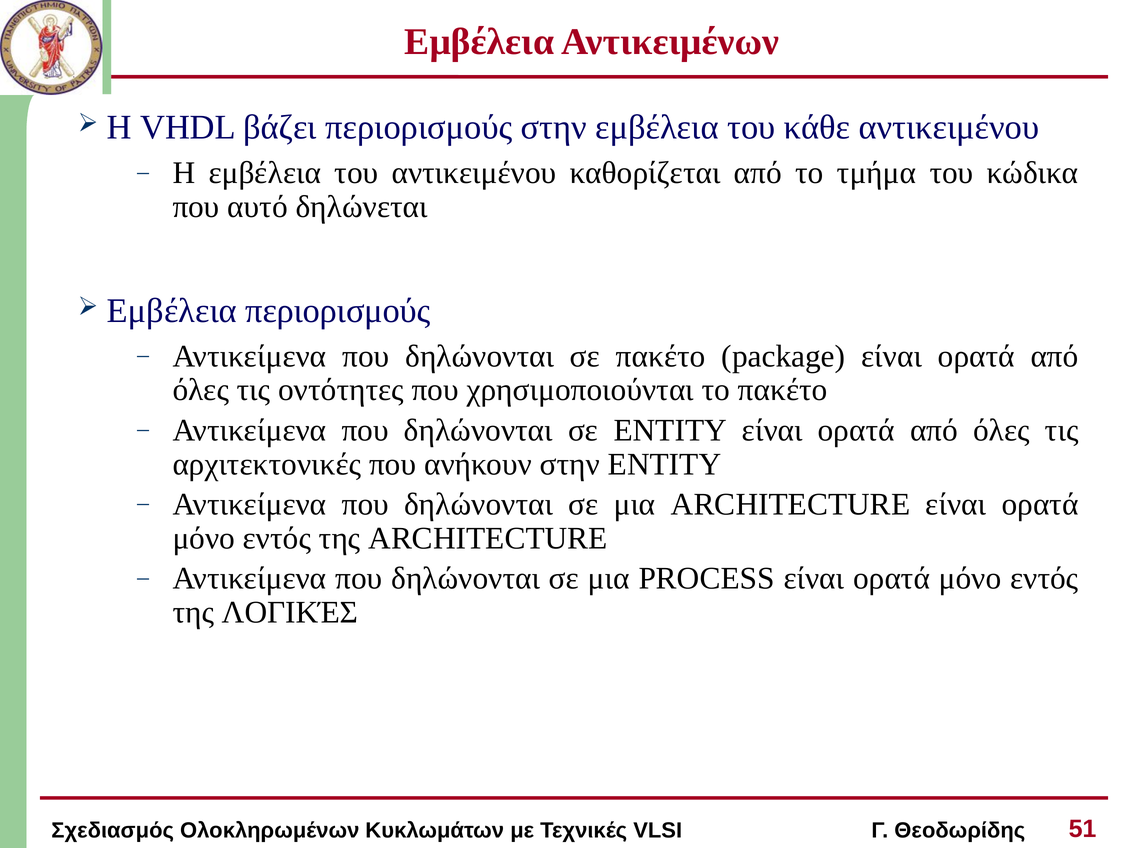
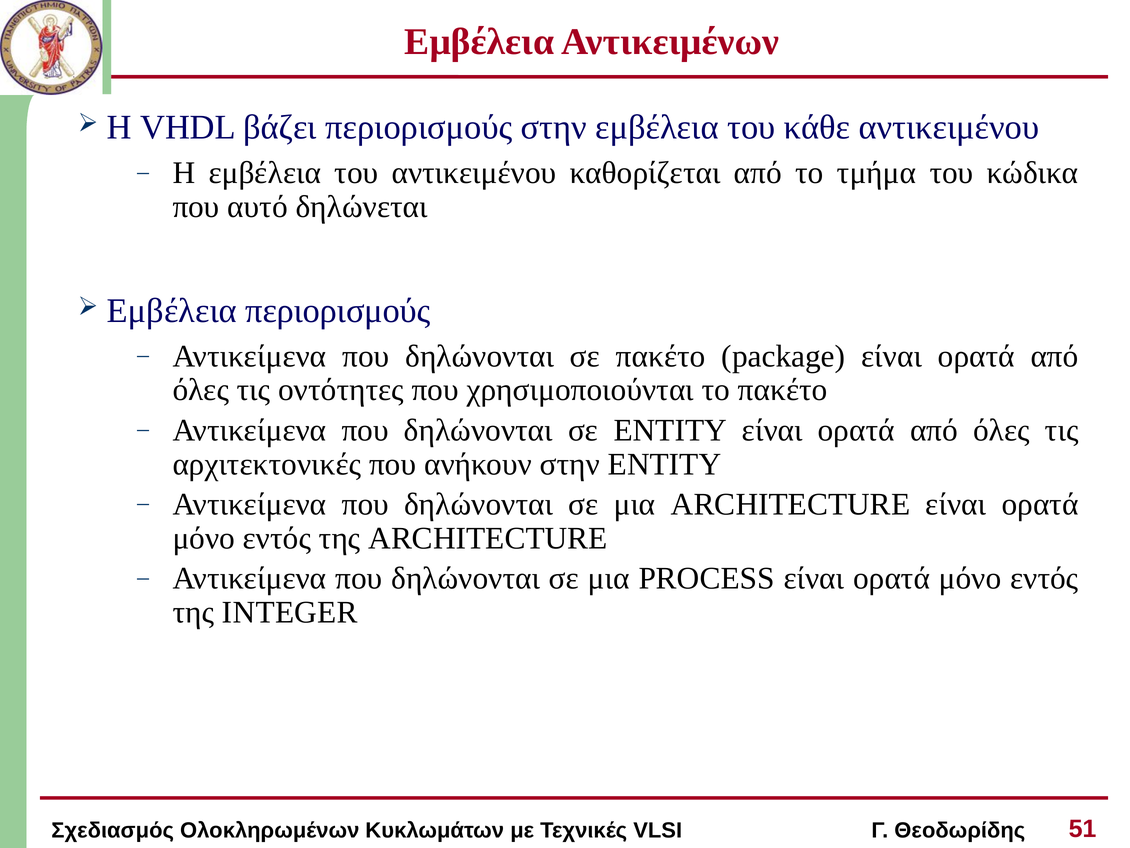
ΛΟΓΙΚΈΣ: ΛΟΓΙΚΈΣ -> INTEGER
